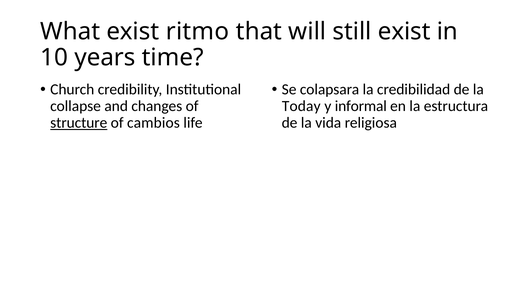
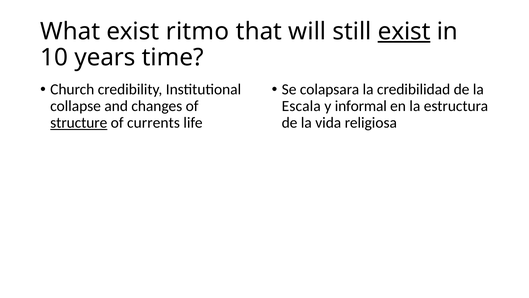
exist at (404, 31) underline: none -> present
Today: Today -> Escala
cambios: cambios -> currents
